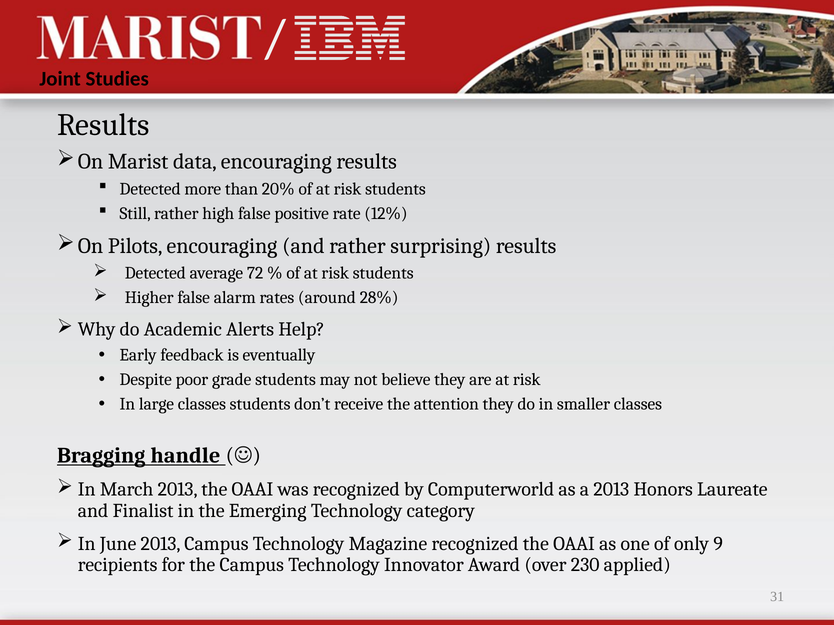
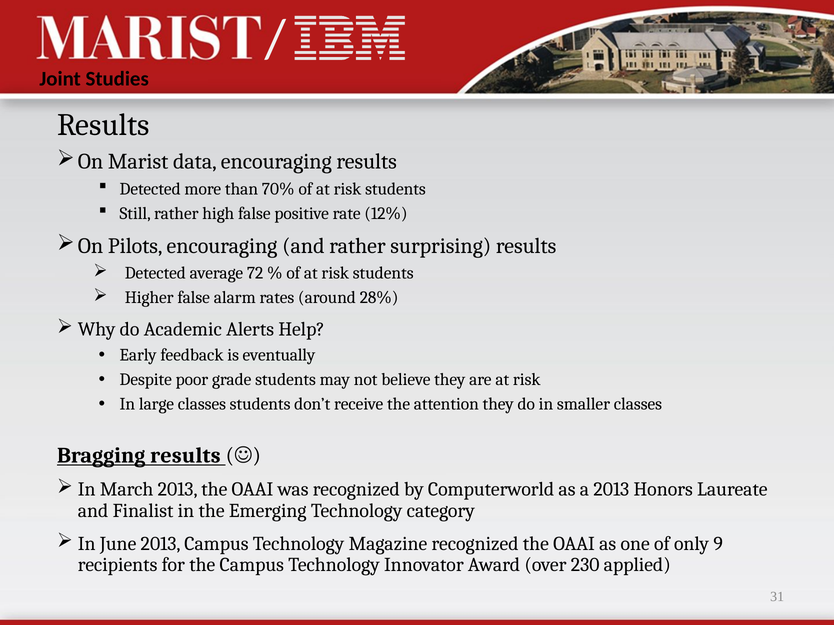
20%: 20% -> 70%
Bragging handle: handle -> results
